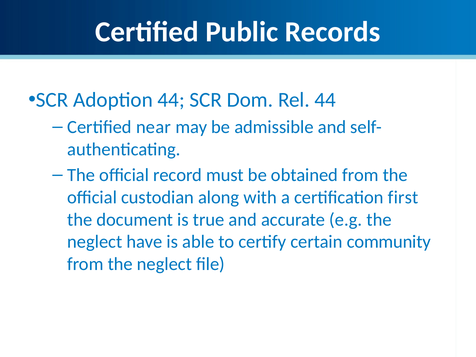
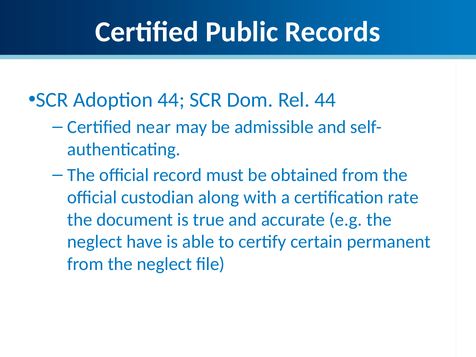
first: first -> rate
community: community -> permanent
